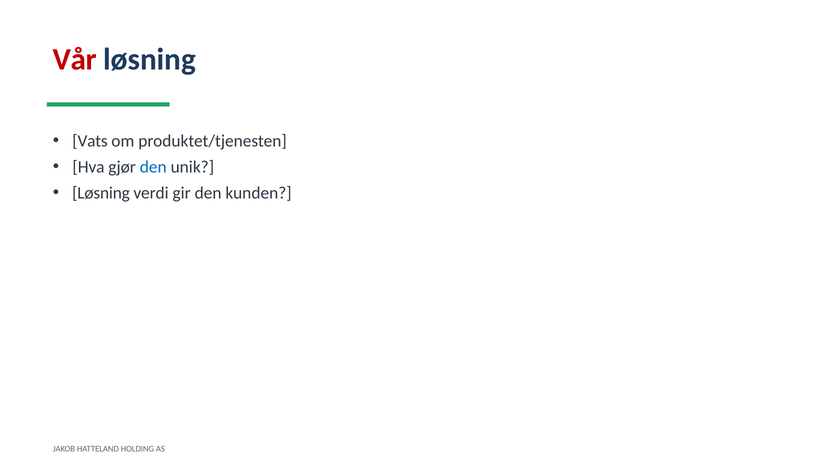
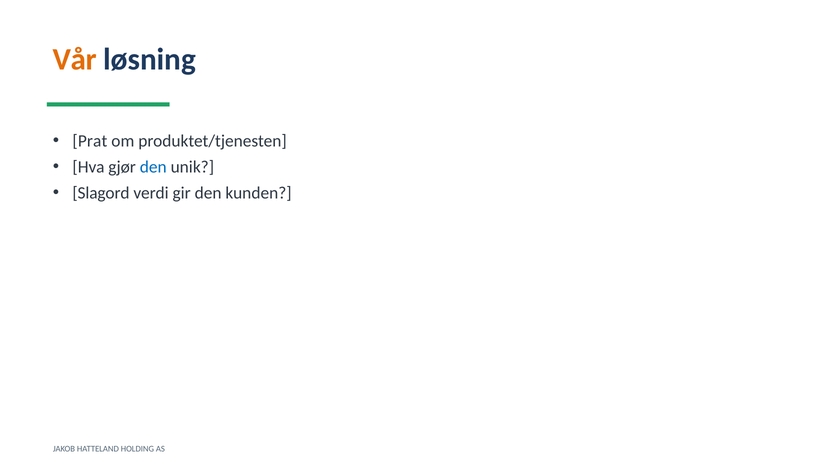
Vår colour: red -> orange
Vats: Vats -> Prat
Løsning at (101, 193): Løsning -> Slagord
